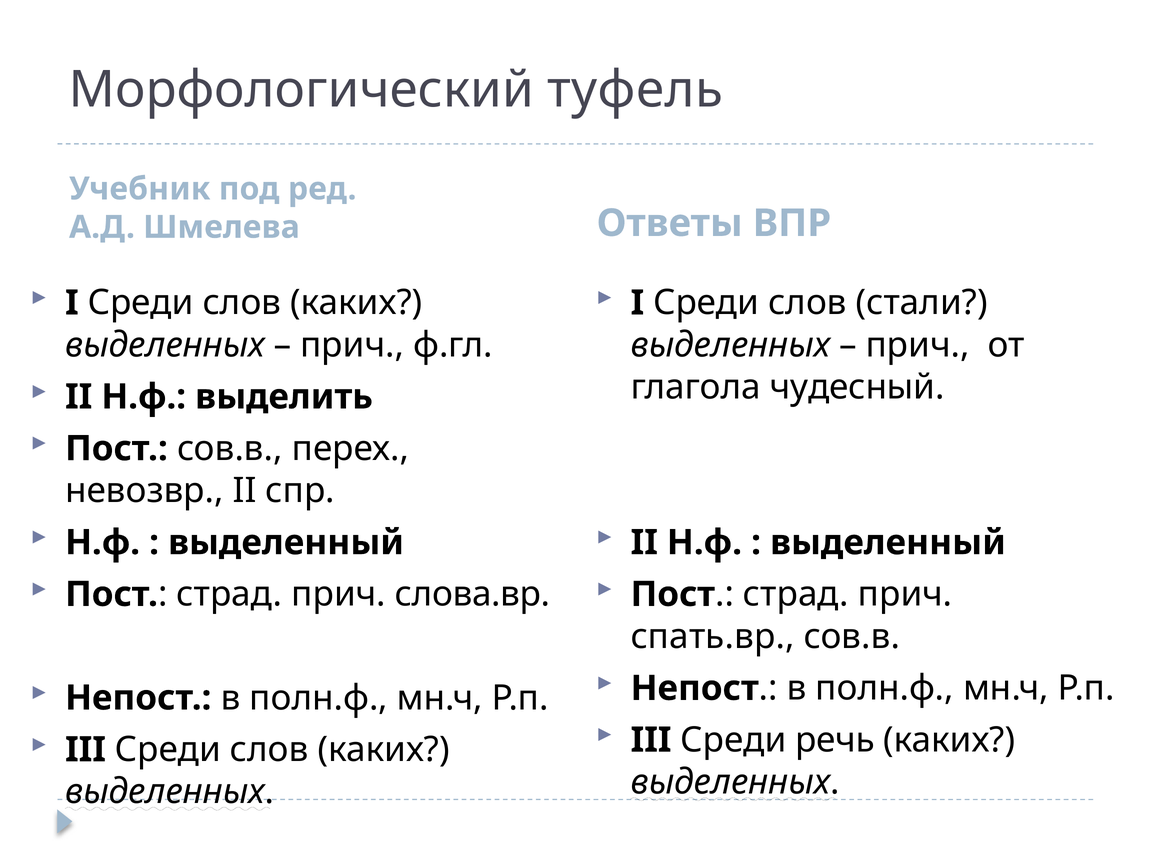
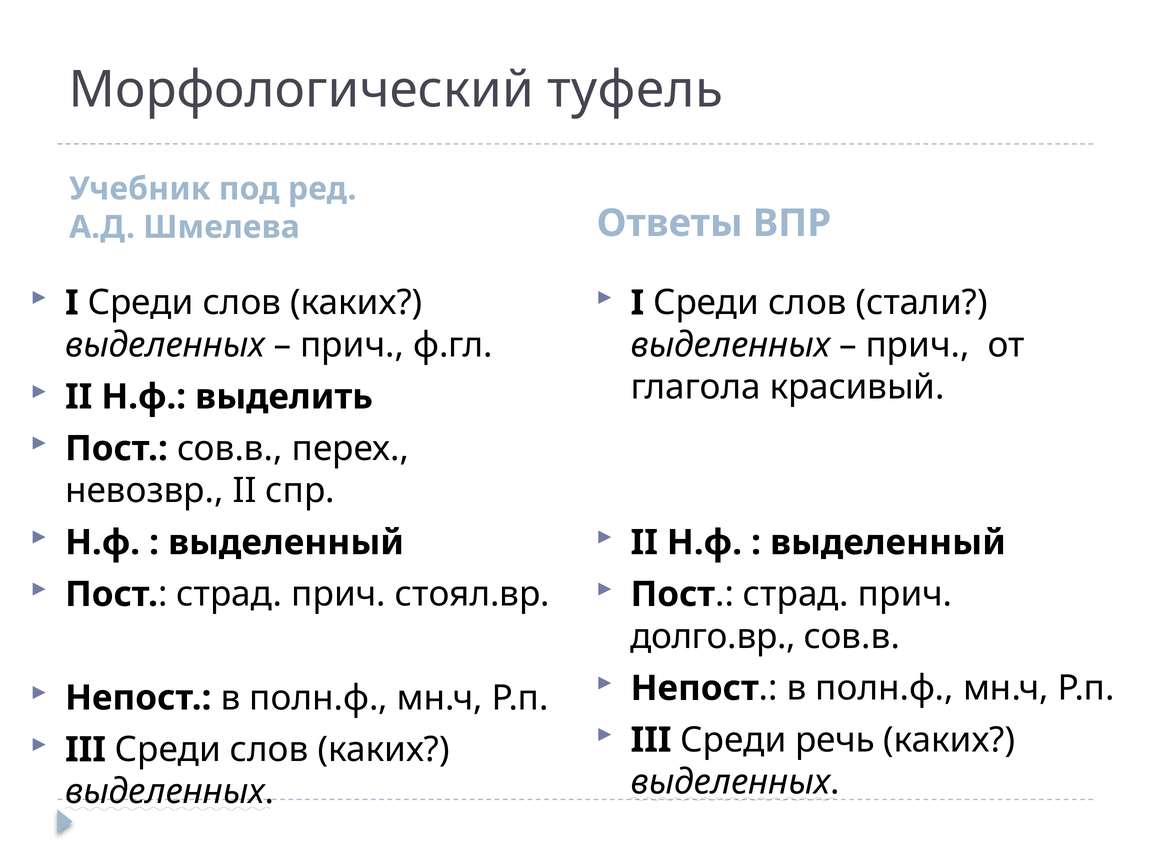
чудесный: чудесный -> красивый
слова.вр: слова.вр -> стоял.вр
спать.вр: спать.вр -> долго.вр
